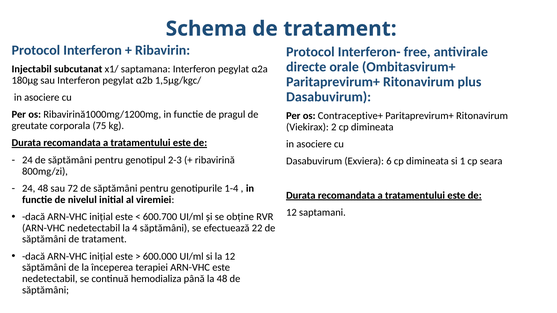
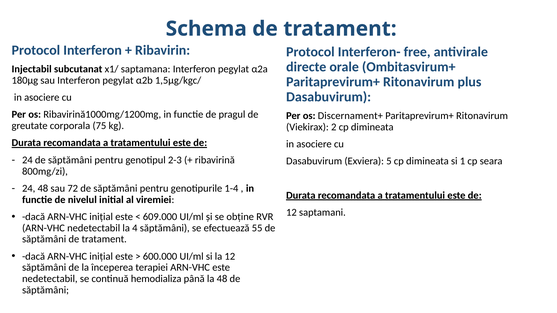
Contraceptive+: Contraceptive+ -> Discernament+
6: 6 -> 5
600.700: 600.700 -> 609.000
22: 22 -> 55
